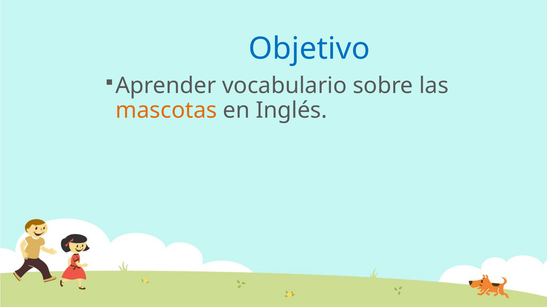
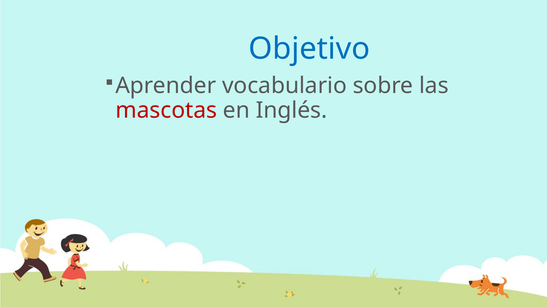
mascotas colour: orange -> red
